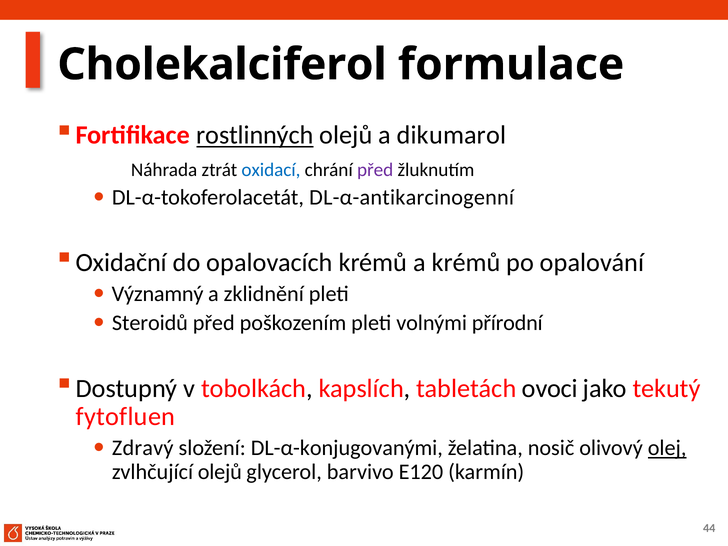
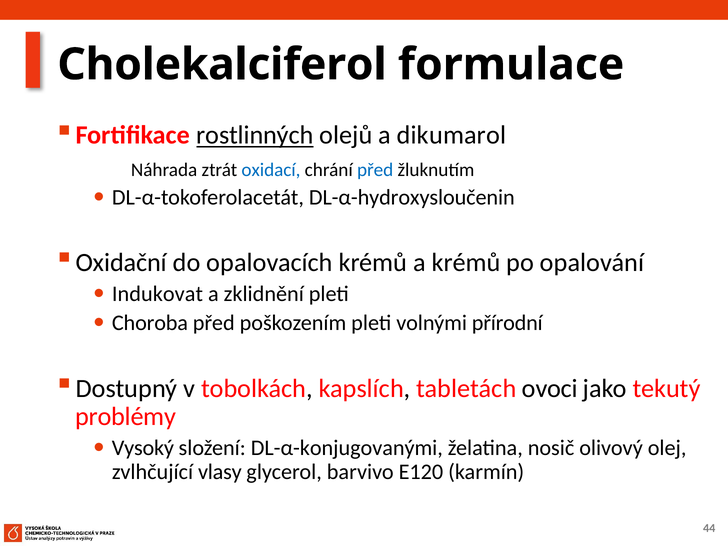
před at (375, 170) colour: purple -> blue
DL-α-antikarcinogenní: DL-α-antikarcinogenní -> DL-α-hydroxysloučenin
Významný: Významný -> Indukovat
Steroidů: Steroidů -> Choroba
fytofluen: fytofluen -> problémy
Zdravý: Zdravý -> Vysoký
olej underline: present -> none
zvlhčující olejů: olejů -> vlasy
